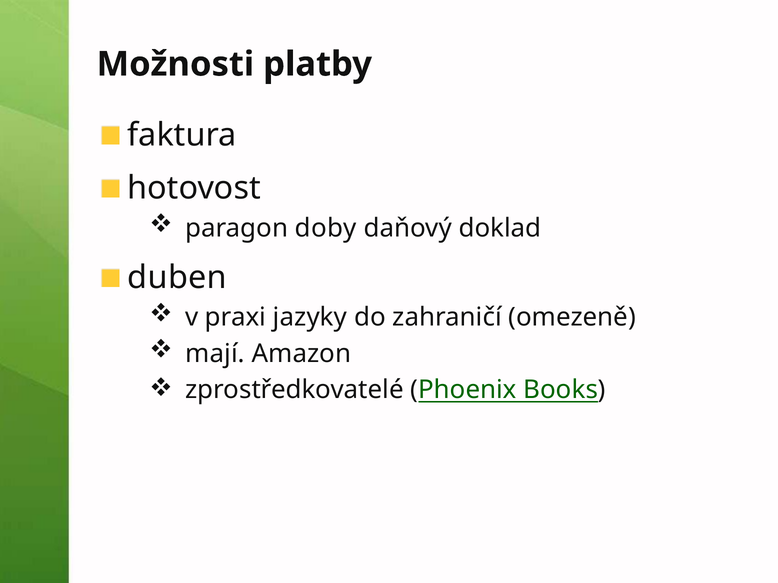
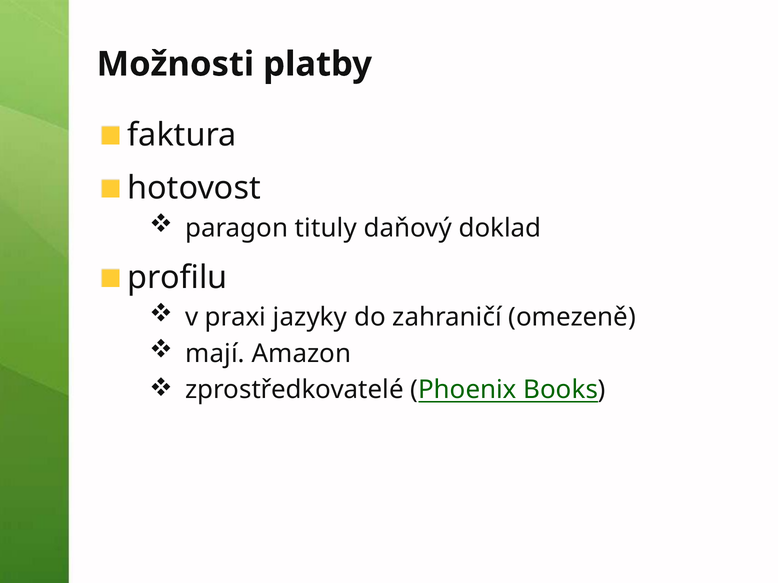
doby: doby -> tituly
duben: duben -> profilu
